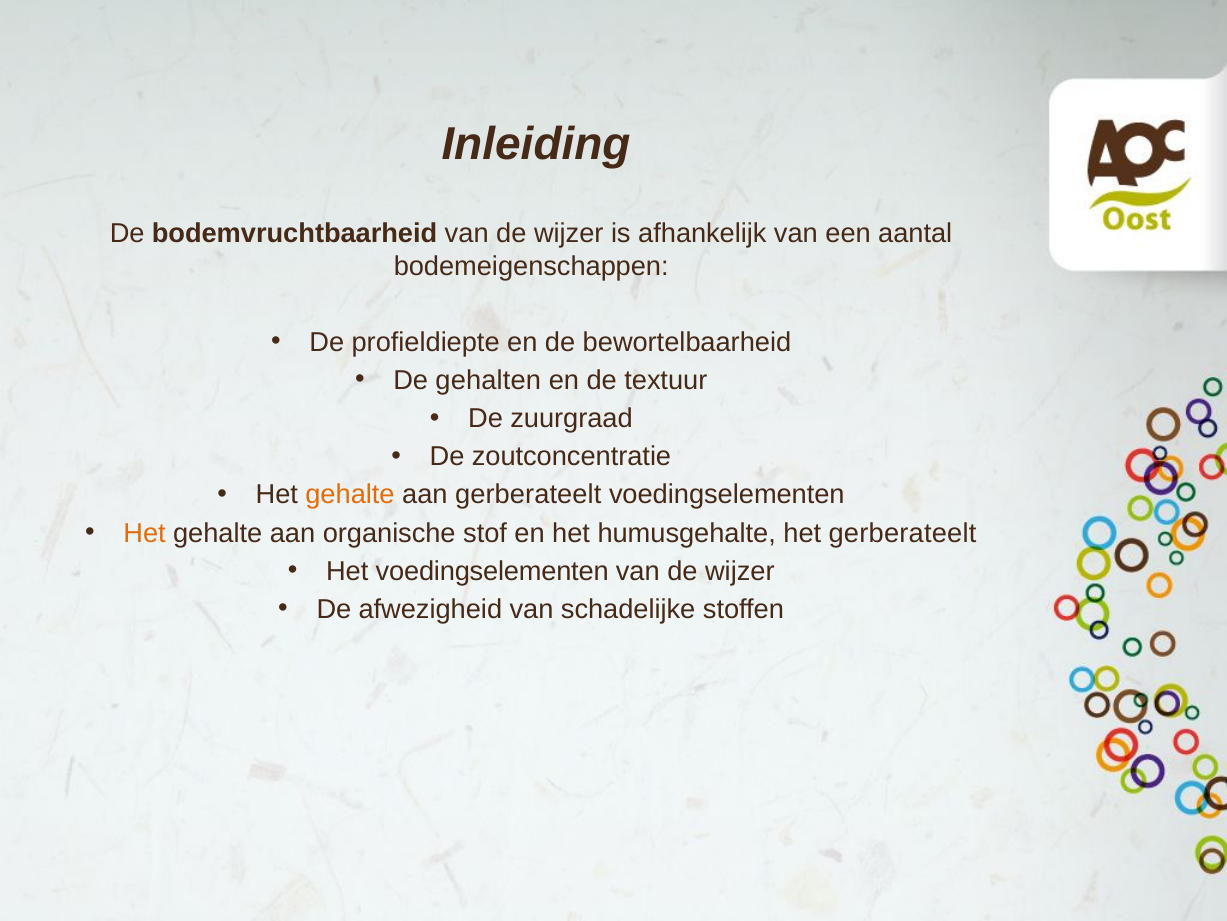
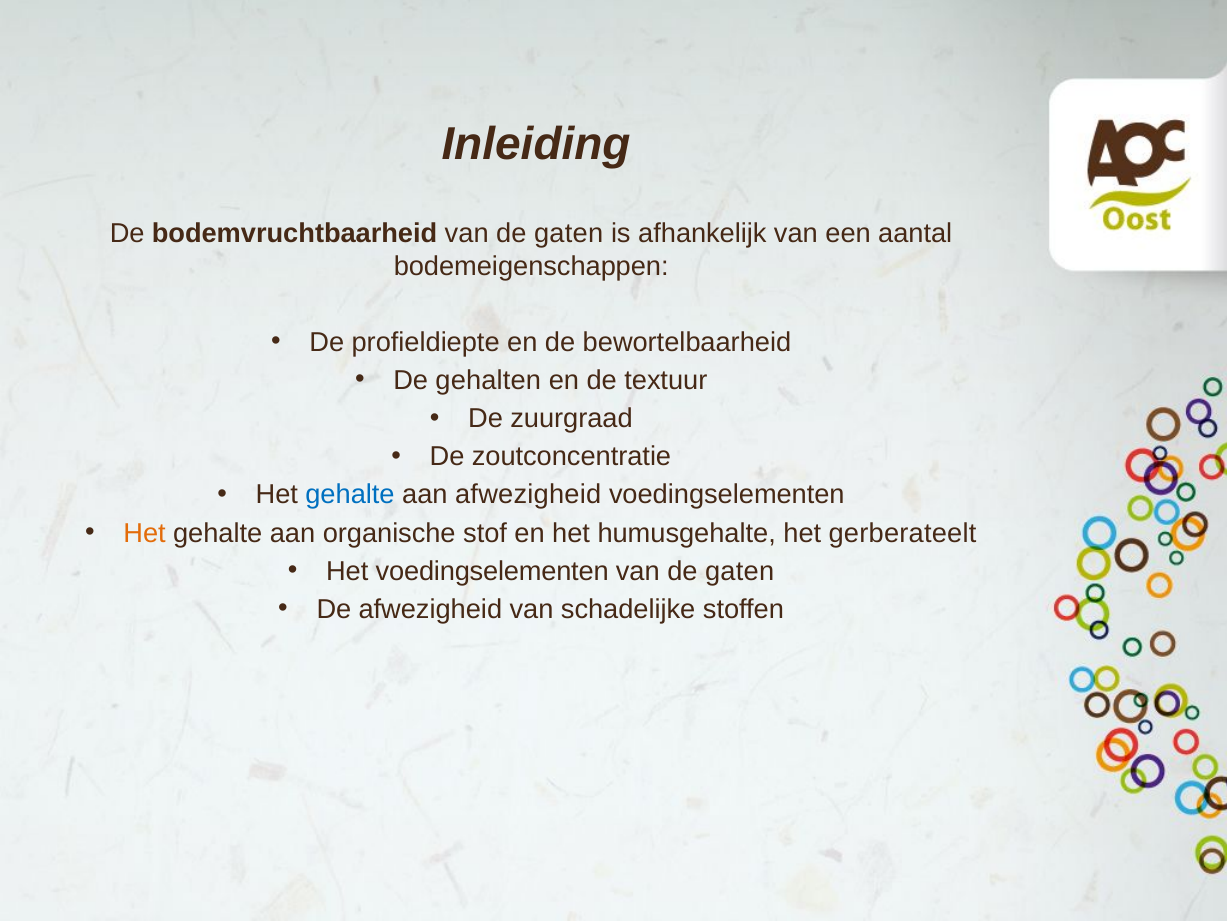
bodemvruchtbaarheid van de wijzer: wijzer -> gaten
gehalte at (350, 495) colour: orange -> blue
aan gerberateelt: gerberateelt -> afwezigheid
wijzer at (740, 571): wijzer -> gaten
